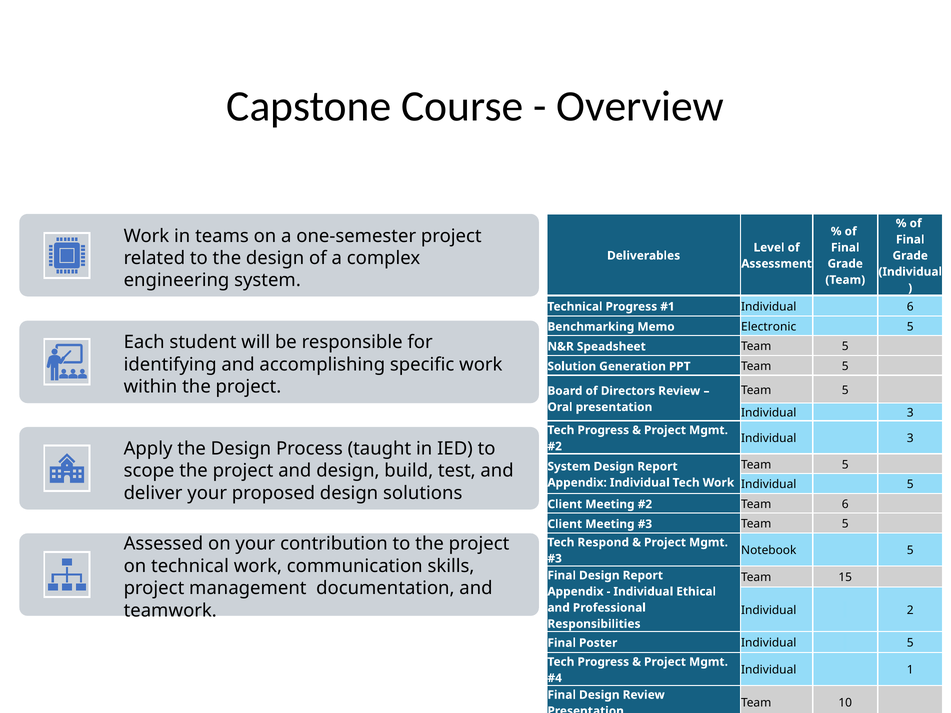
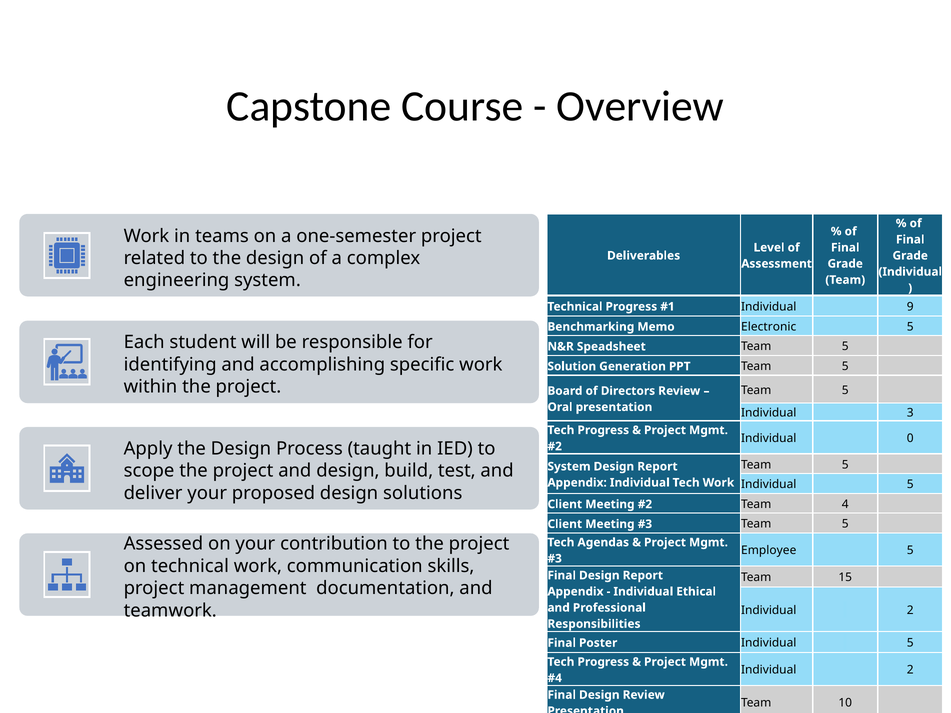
Individual 6: 6 -> 9
3 at (910, 438): 3 -> 0
Team 6: 6 -> 4
Respond: Respond -> Agendas
Notebook: Notebook -> Employee
1 at (910, 670): 1 -> 2
